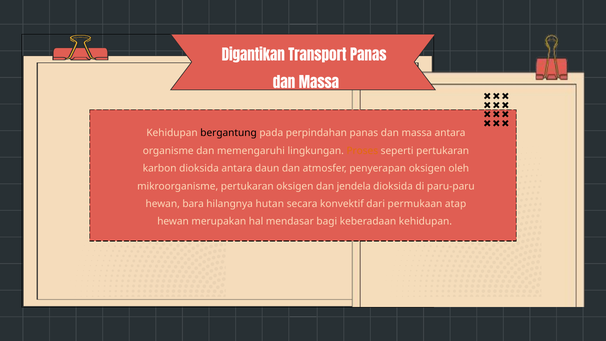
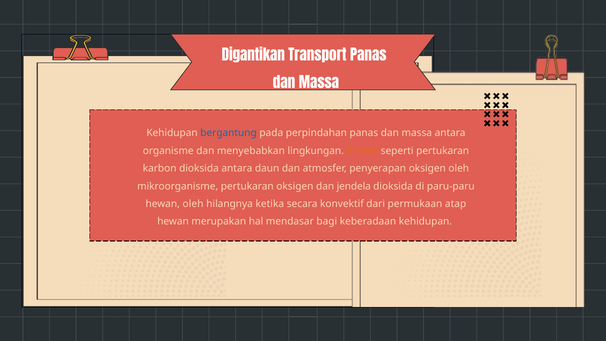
bergantung colour: black -> blue
memengaruhi: memengaruhi -> menyebabkan
hewan bara: bara -> oleh
hutan: hutan -> ketika
